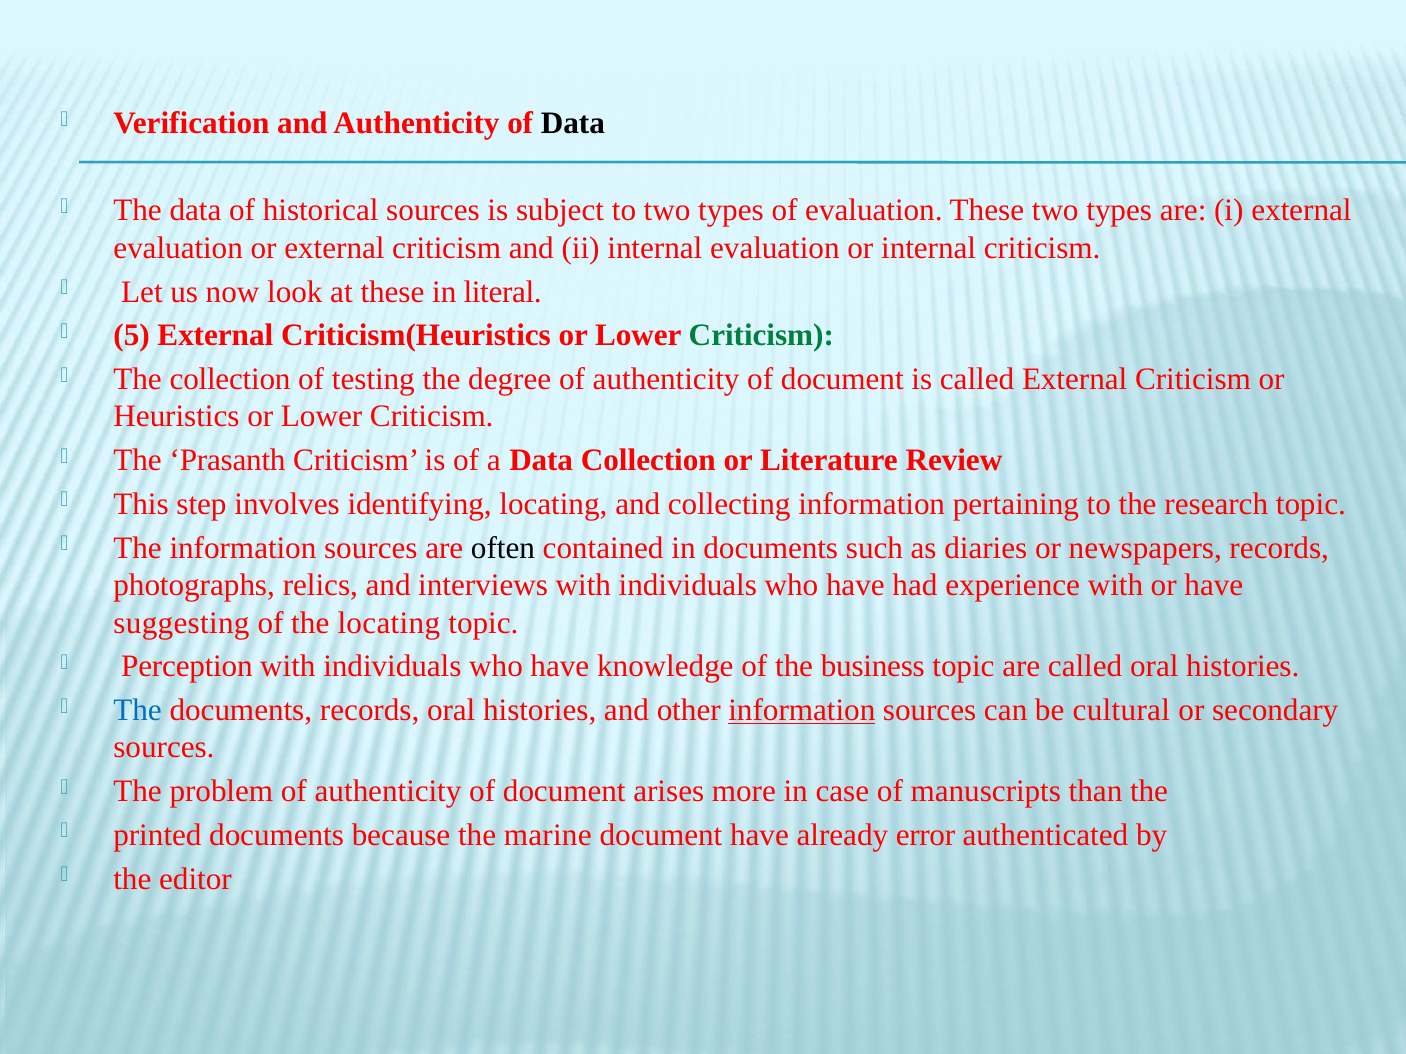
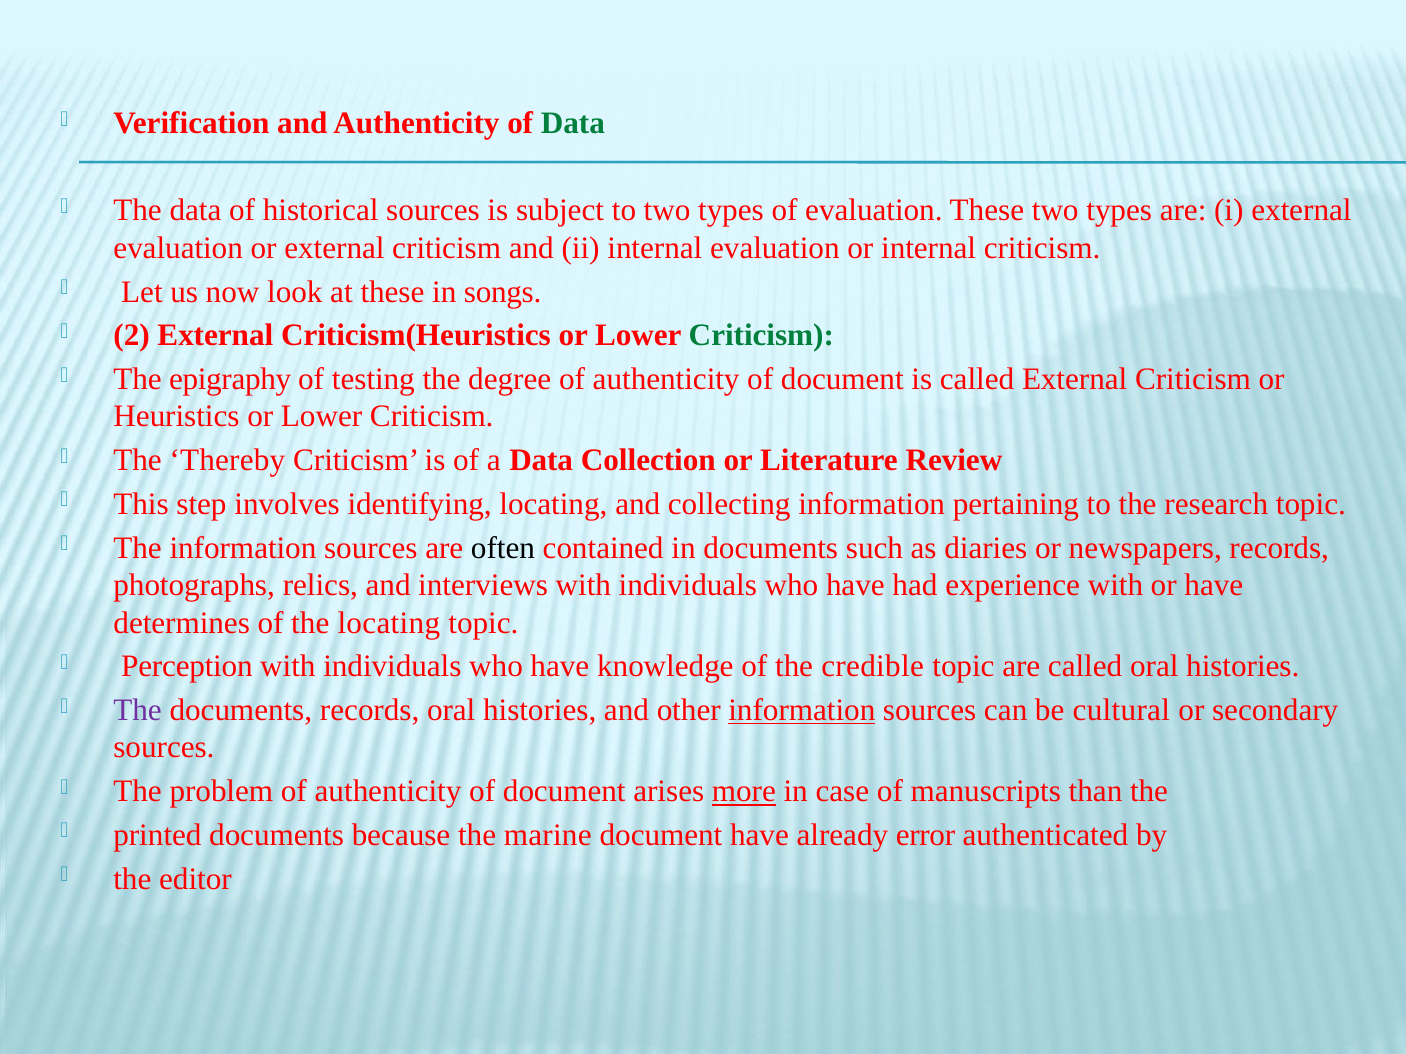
Data at (573, 123) colour: black -> green
literal: literal -> songs
5: 5 -> 2
The collection: collection -> epigraphy
Prasanth: Prasanth -> Thereby
suggesting: suggesting -> determines
business: business -> credible
The at (138, 710) colour: blue -> purple
more underline: none -> present
